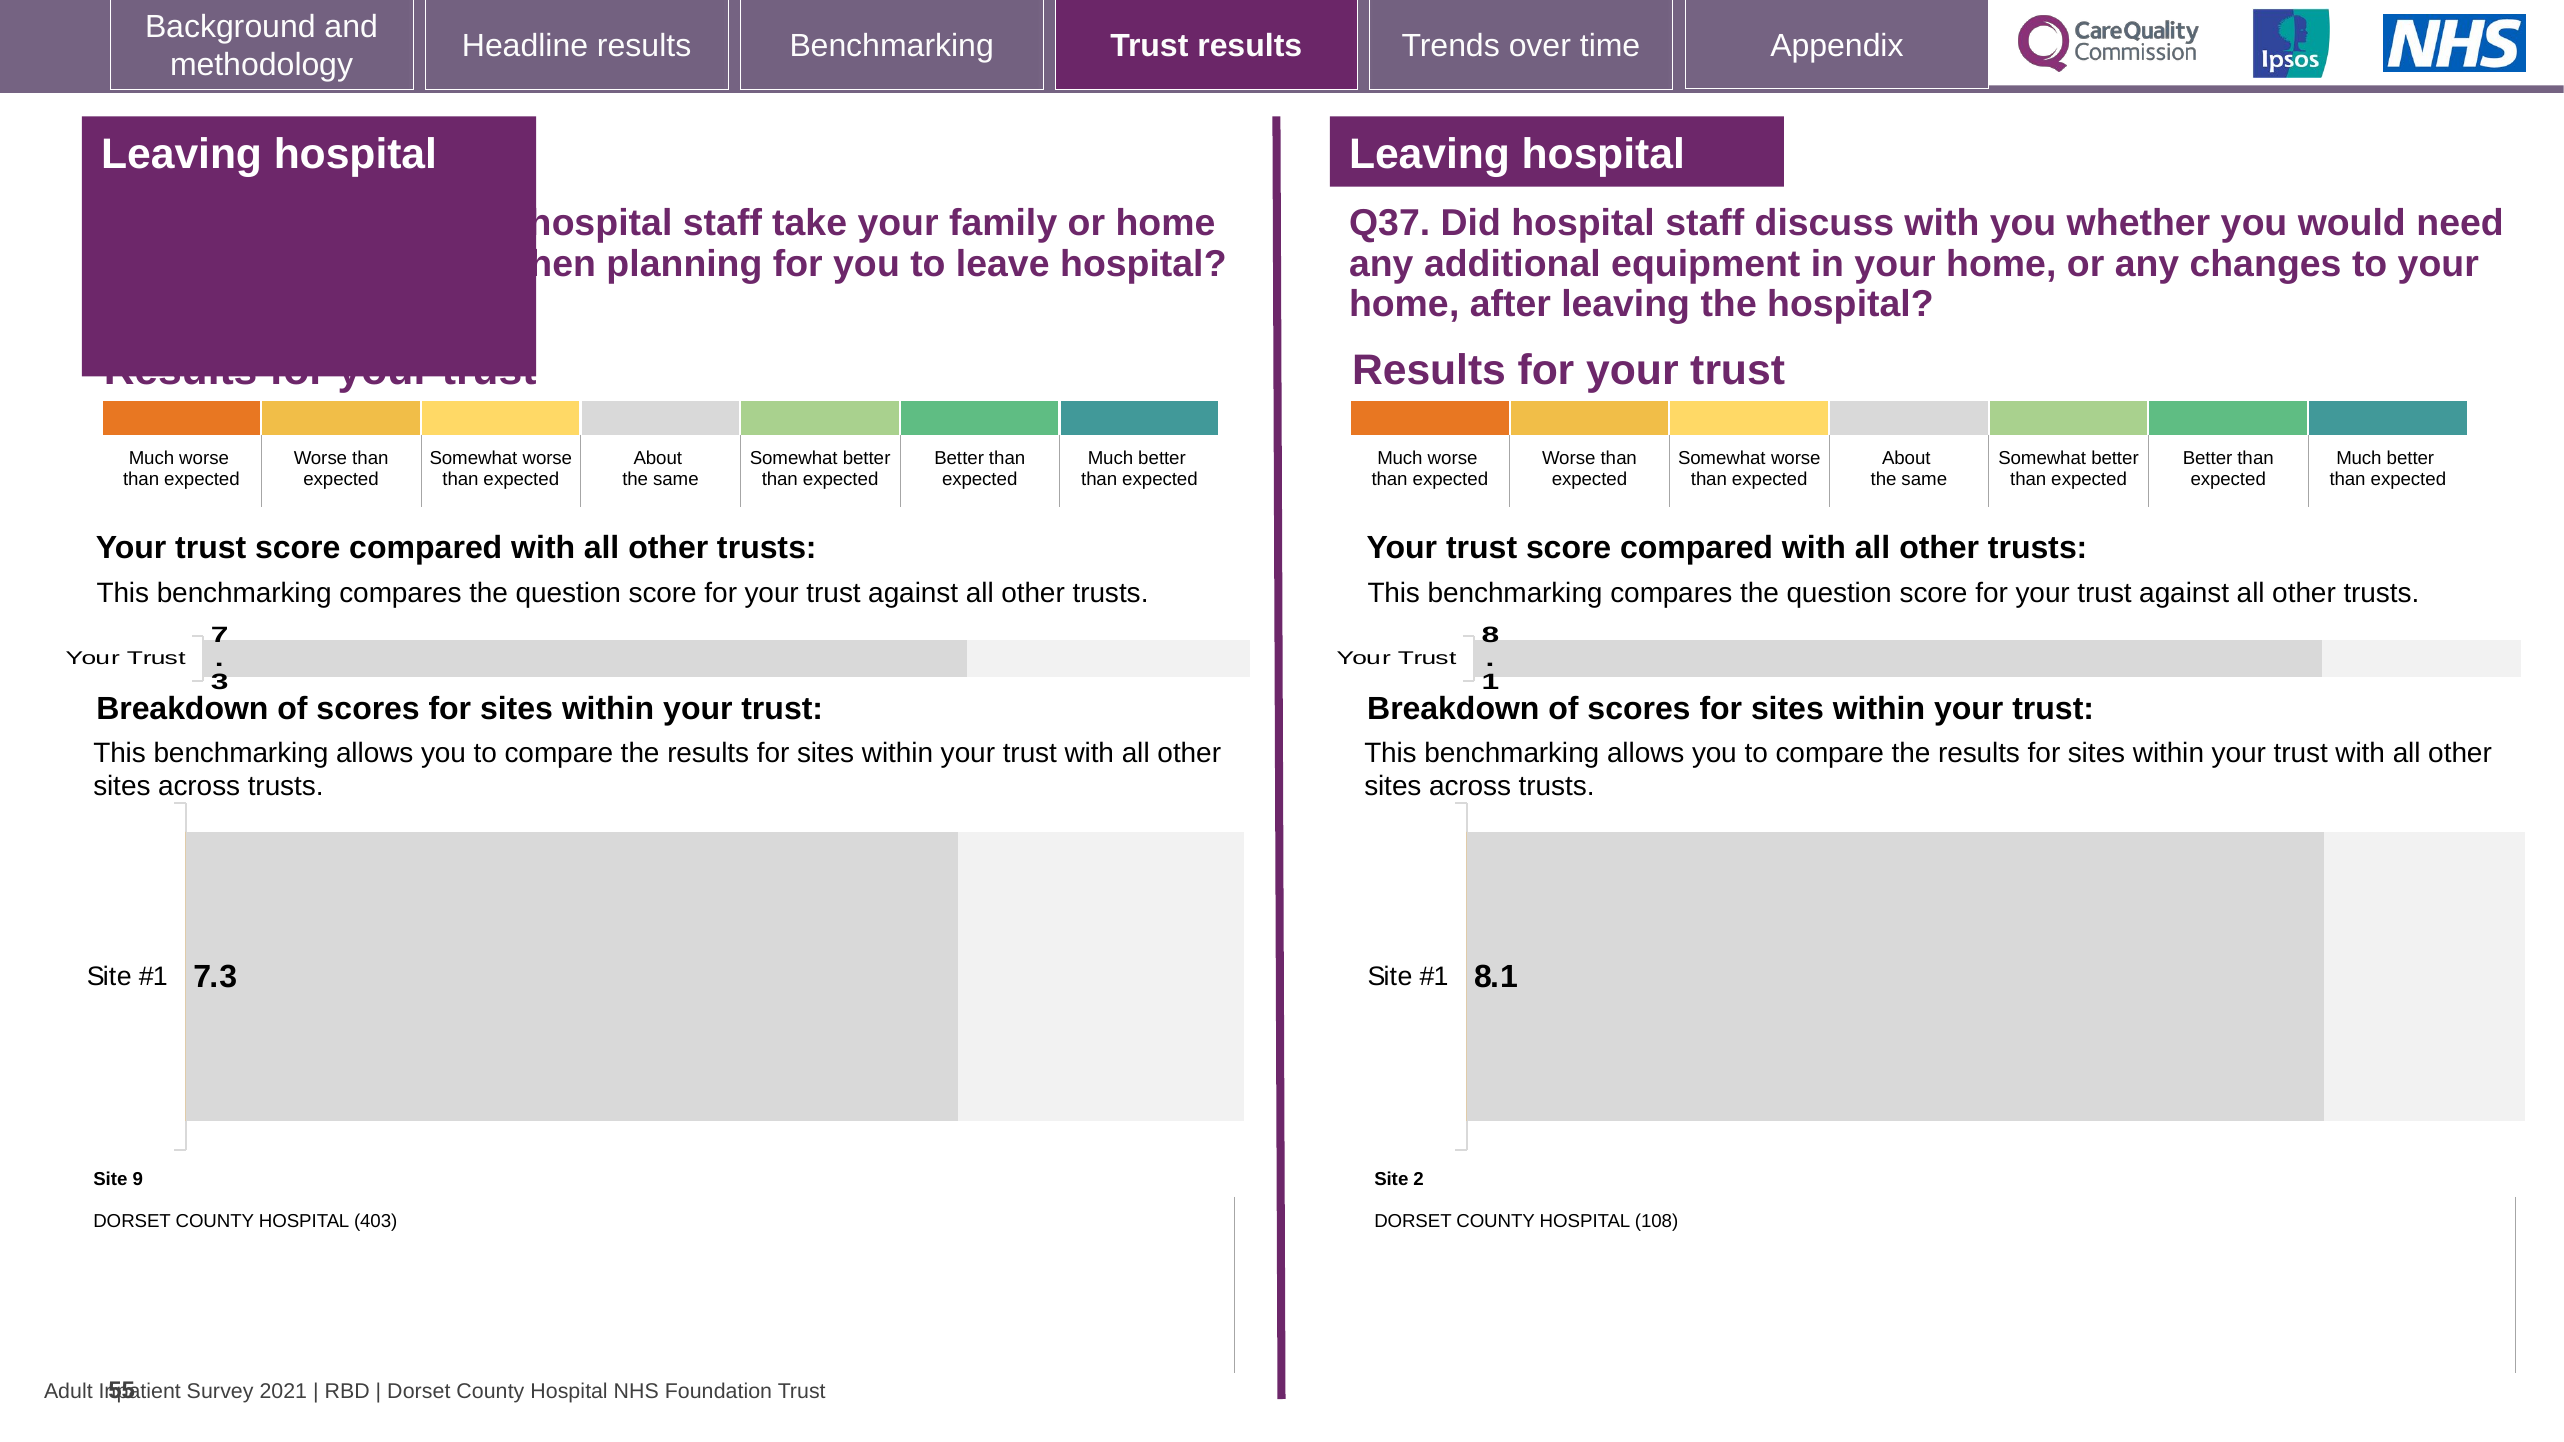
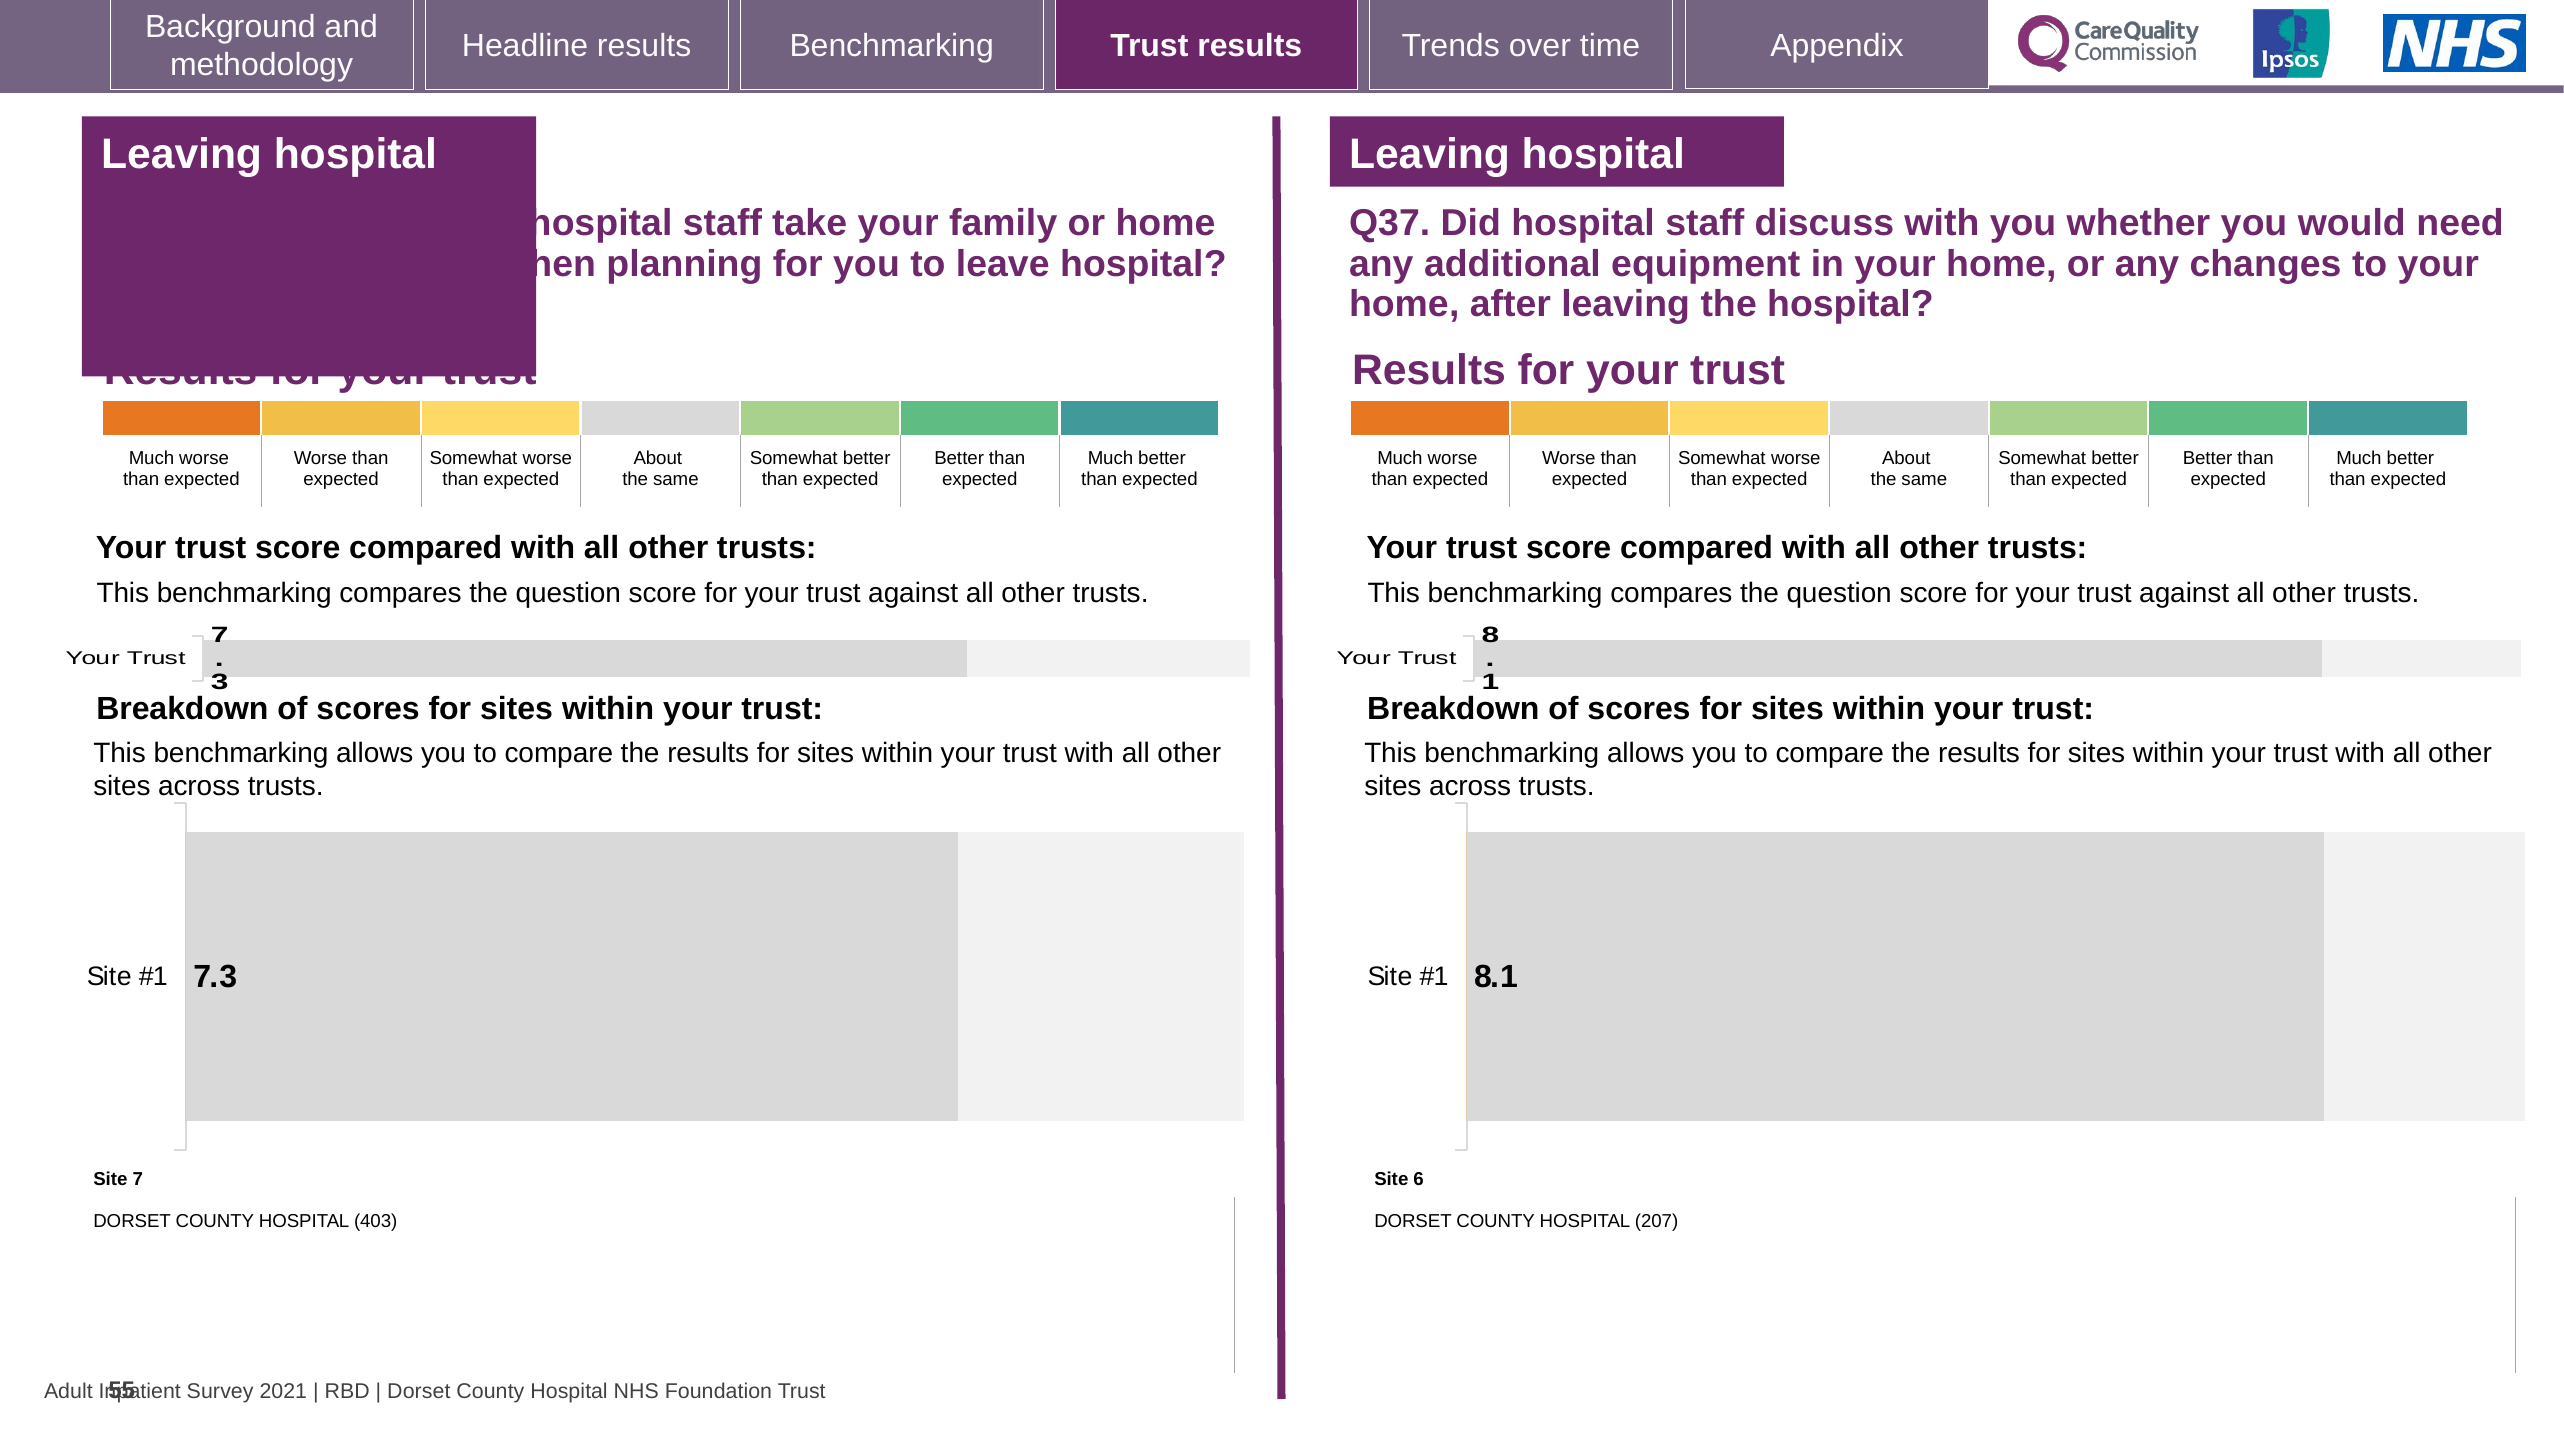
Site 9: 9 -> 7
2: 2 -> 6
108: 108 -> 207
